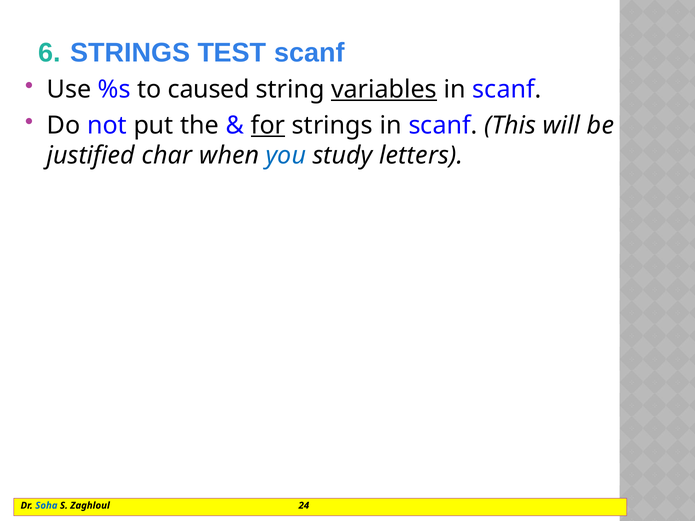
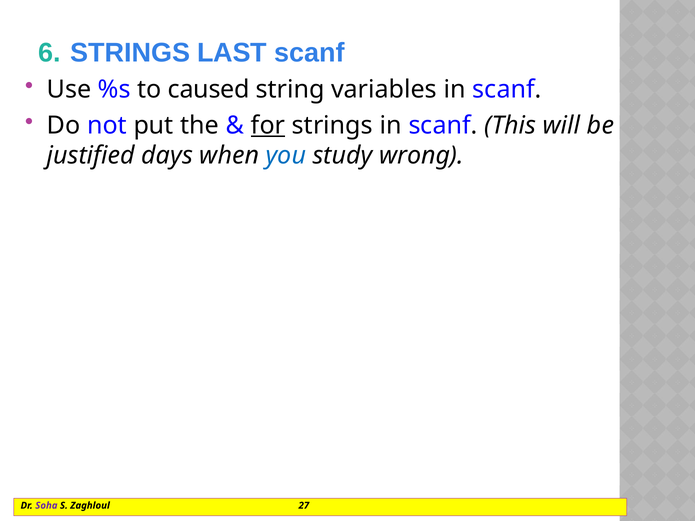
TEST: TEST -> LAST
variables underline: present -> none
char: char -> days
letters: letters -> wrong
Soha colour: blue -> purple
24: 24 -> 27
